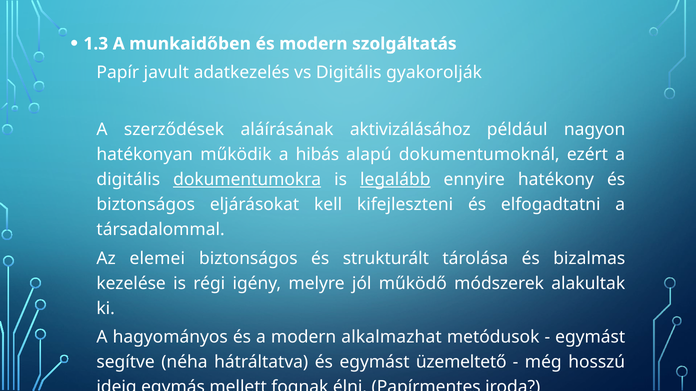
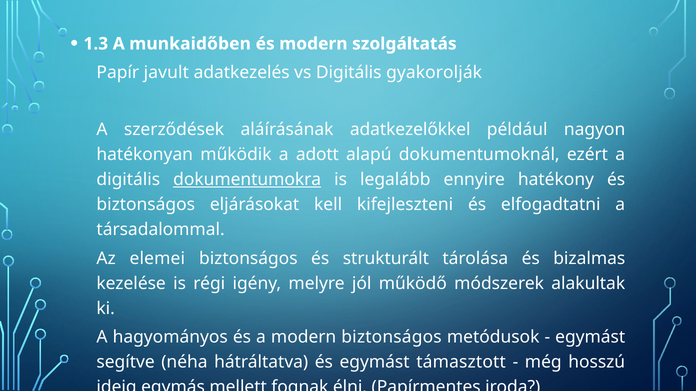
aktivizálásához: aktivizálásához -> adatkezelőkkel
hibás: hibás -> adott
legalább underline: present -> none
modern alkalmazhat: alkalmazhat -> biztonságos
üzemeltető: üzemeltető -> támasztott
